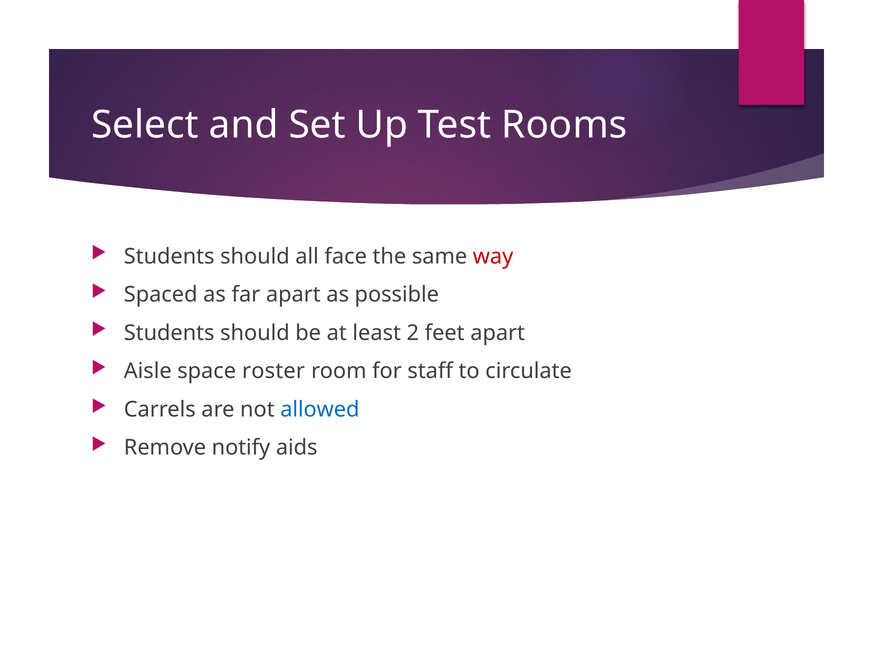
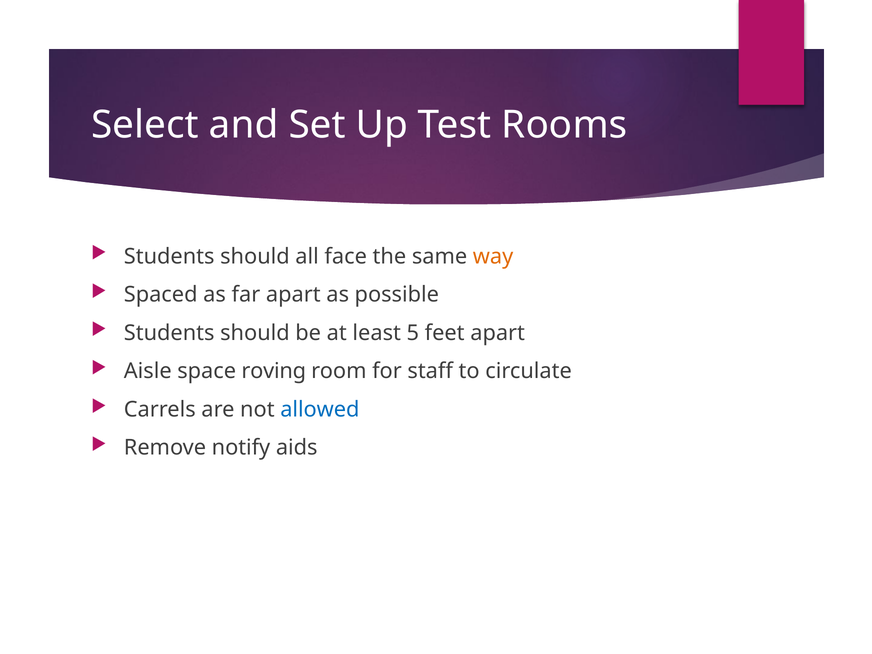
way colour: red -> orange
2: 2 -> 5
roster: roster -> roving
